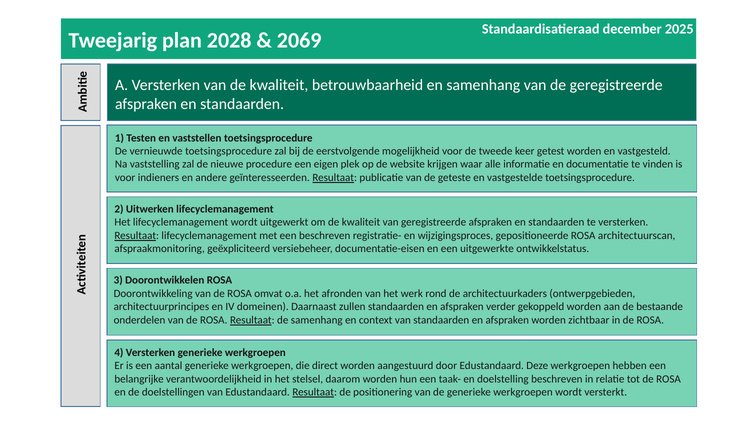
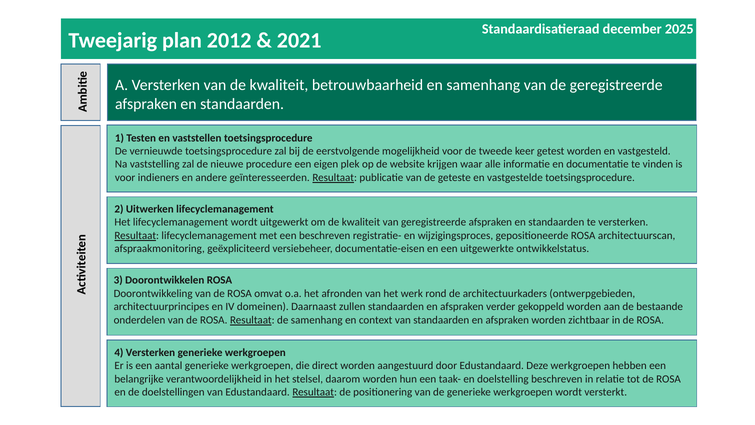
2028: 2028 -> 2012
2069: 2069 -> 2021
